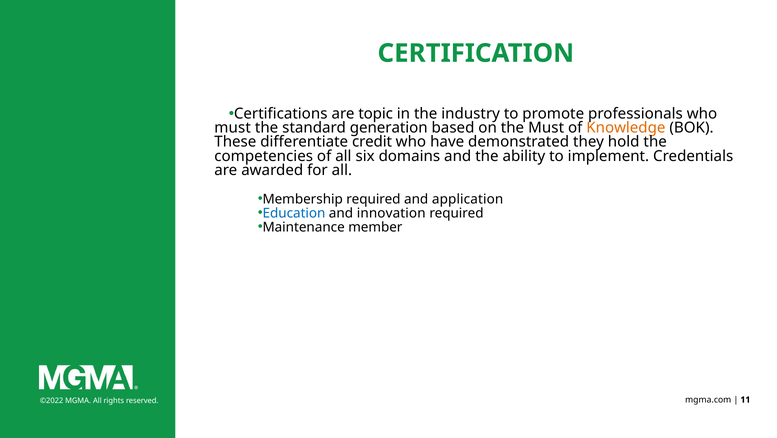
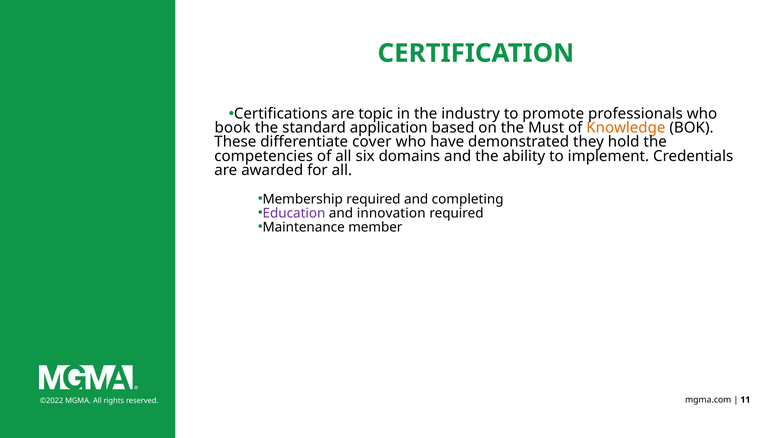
must at (233, 128): must -> book
generation: generation -> application
credit: credit -> cover
application: application -> completing
Education colour: blue -> purple
